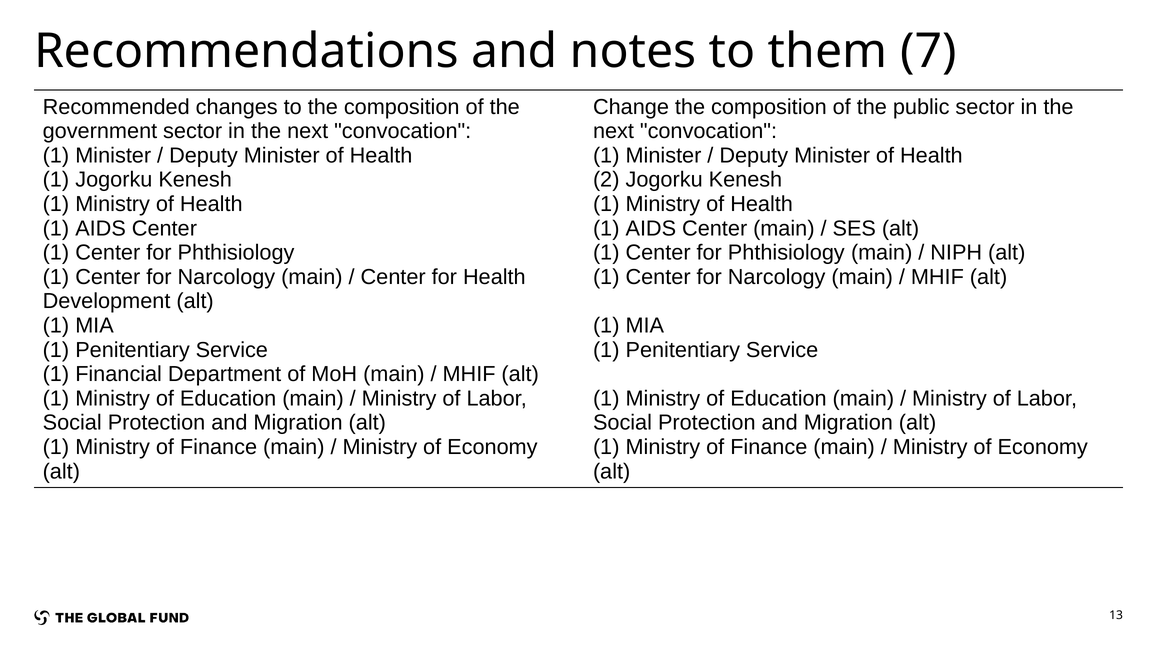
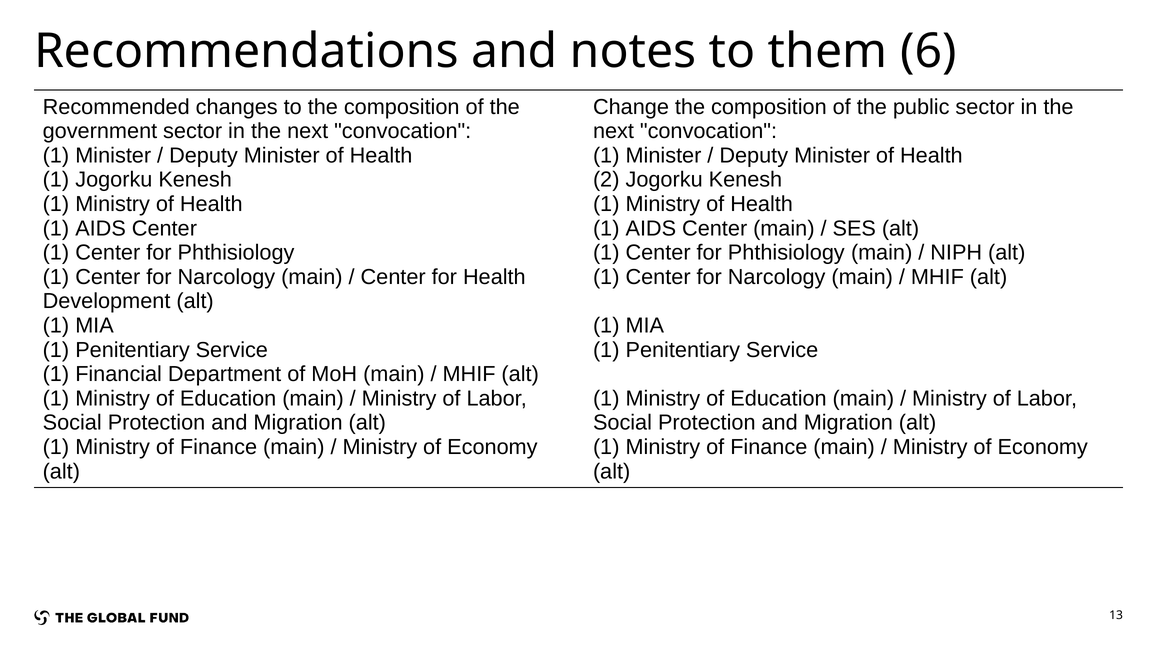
7: 7 -> 6
